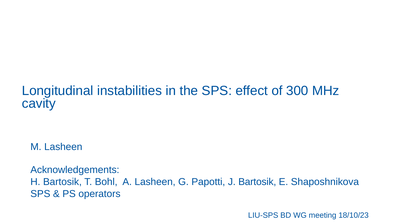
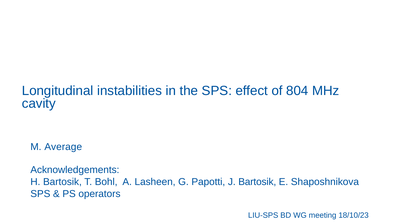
300: 300 -> 804
M Lasheen: Lasheen -> Average
